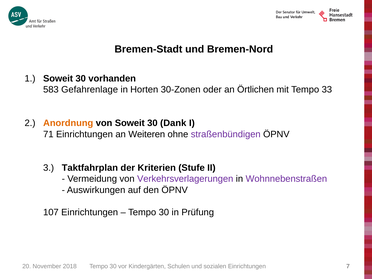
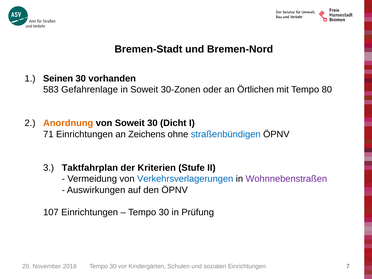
1 Soweit: Soweit -> Seinen
in Horten: Horten -> Soweit
33: 33 -> 80
Dank: Dank -> Dicht
Weiteren: Weiteren -> Zeichens
straßenbündigen colour: purple -> blue
Verkehrsverlagerungen colour: purple -> blue
